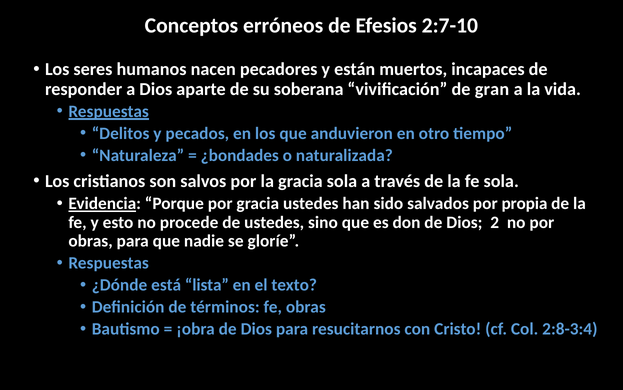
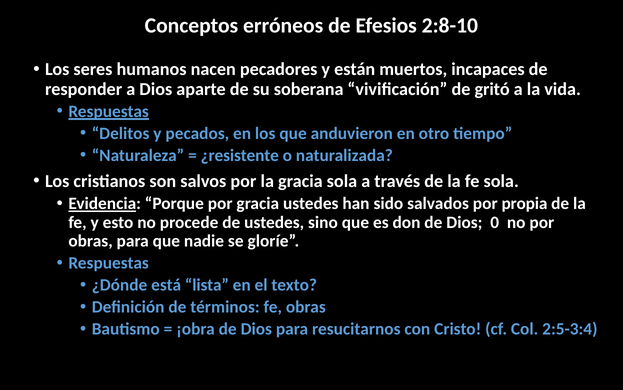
2:7-10: 2:7-10 -> 2:8-10
gran: gran -> gritó
¿bondades: ¿bondades -> ¿resistente
2: 2 -> 0
2:8-3:4: 2:8-3:4 -> 2:5-3:4
